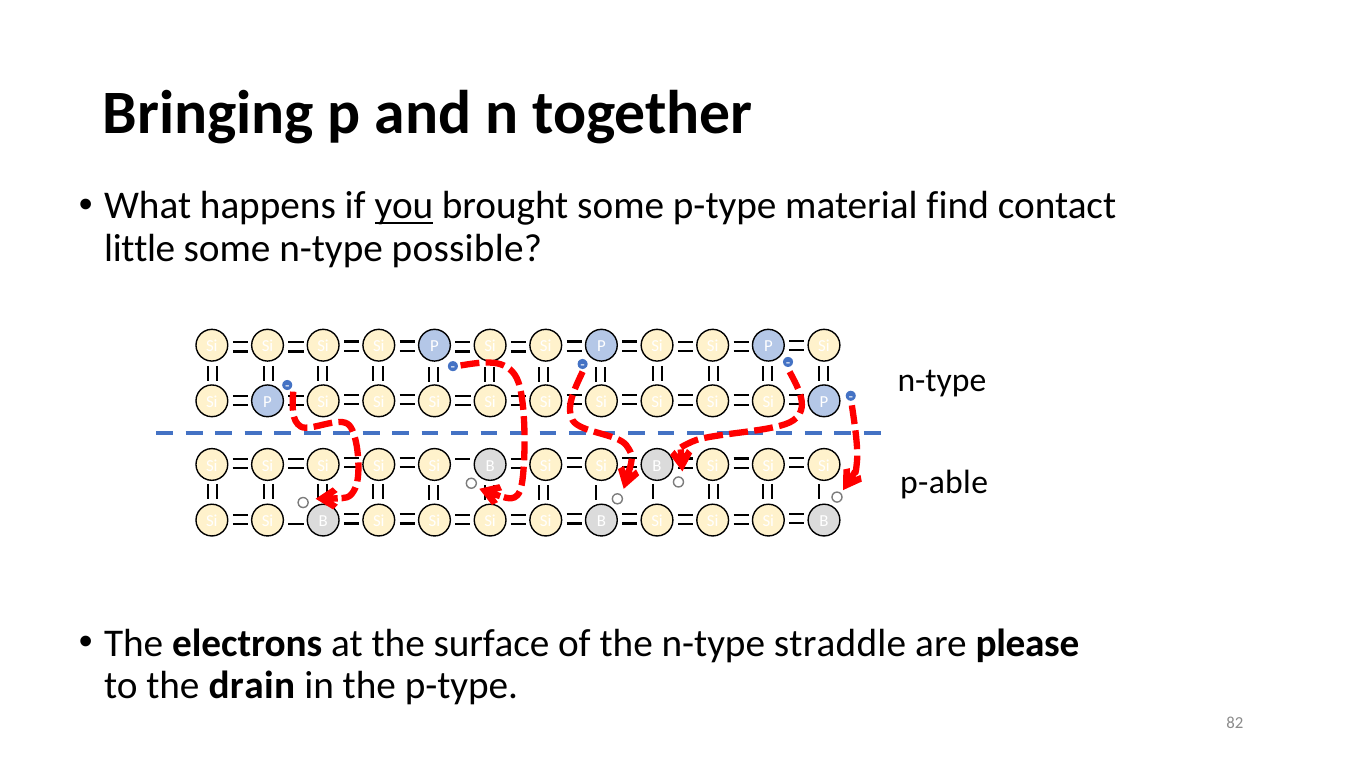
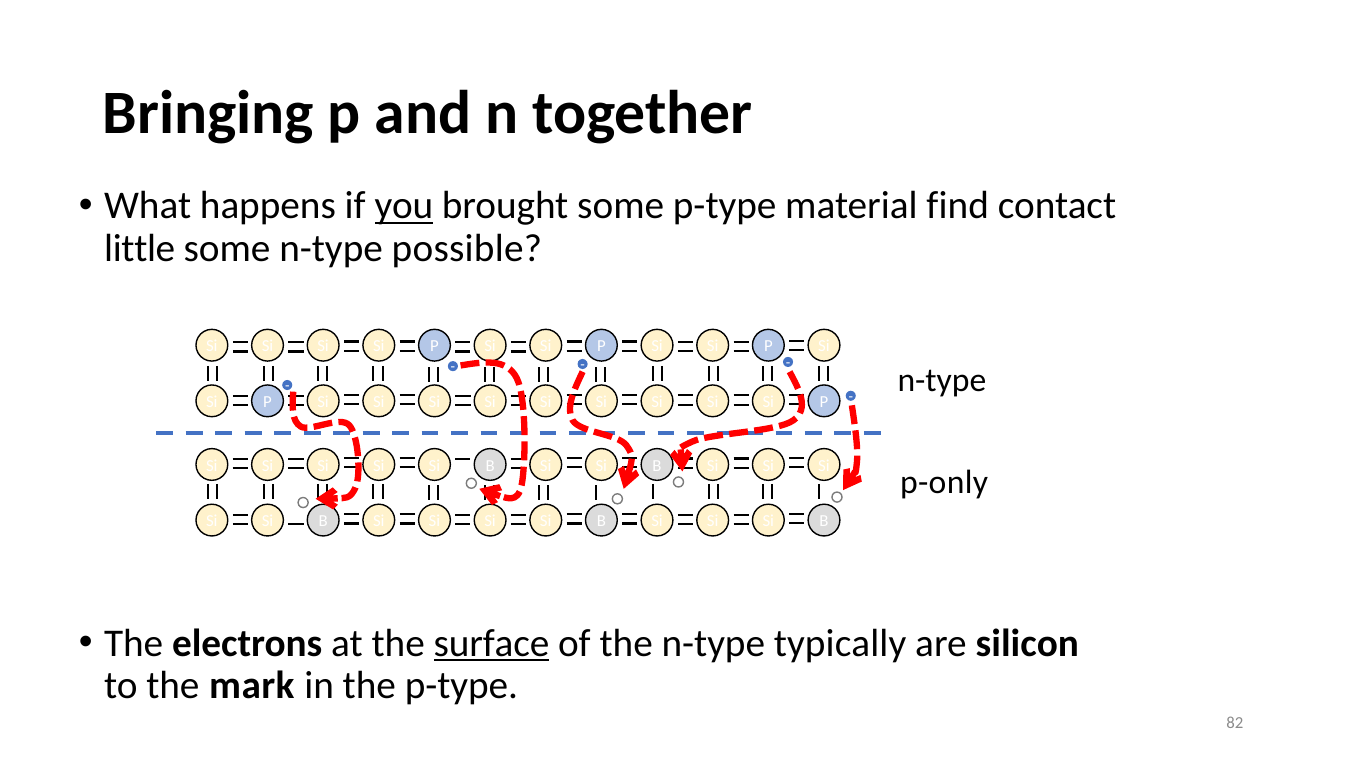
p-able: p-able -> p-only
surface underline: none -> present
straddle: straddle -> typically
please: please -> silicon
drain: drain -> mark
